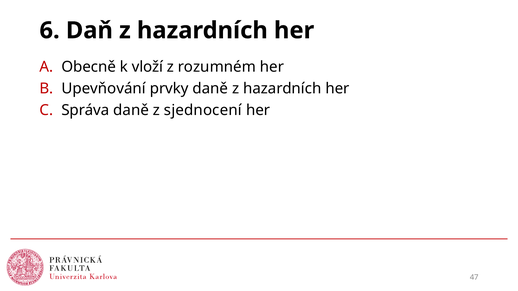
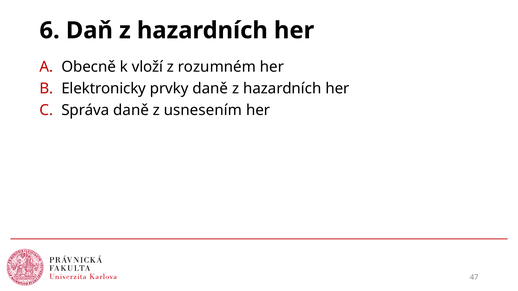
Upevňování: Upevňování -> Elektronicky
sjednocení: sjednocení -> usnesením
